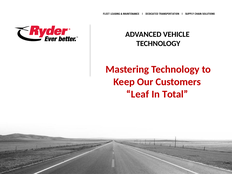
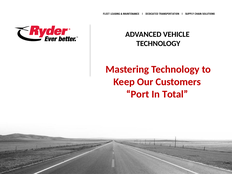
Leaf: Leaf -> Port
